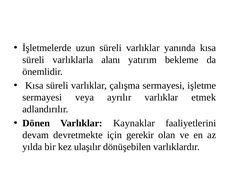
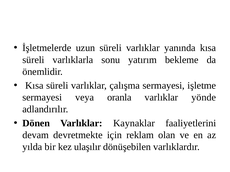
alanı: alanı -> sonu
ayrılır: ayrılır -> oranla
etmek: etmek -> yönde
gerekir: gerekir -> reklam
